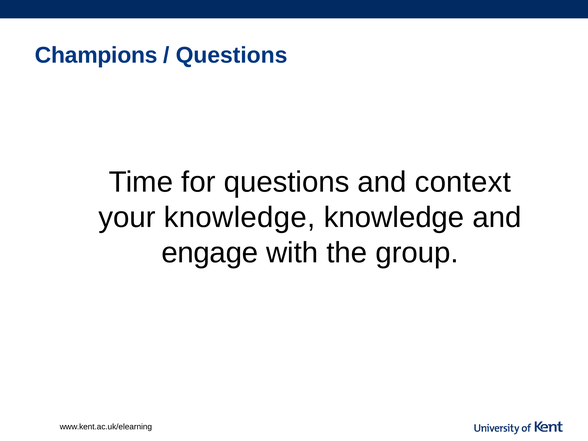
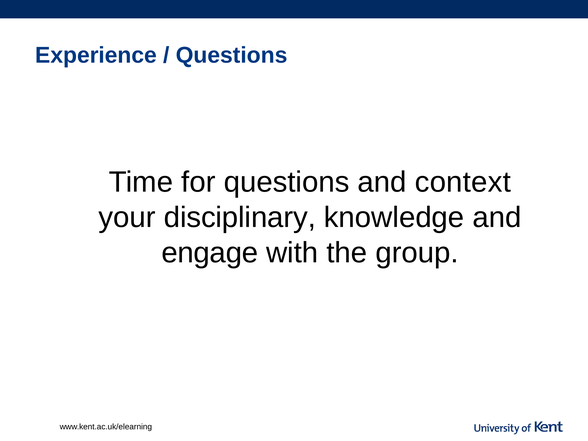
Champions: Champions -> Experience
your knowledge: knowledge -> disciplinary
